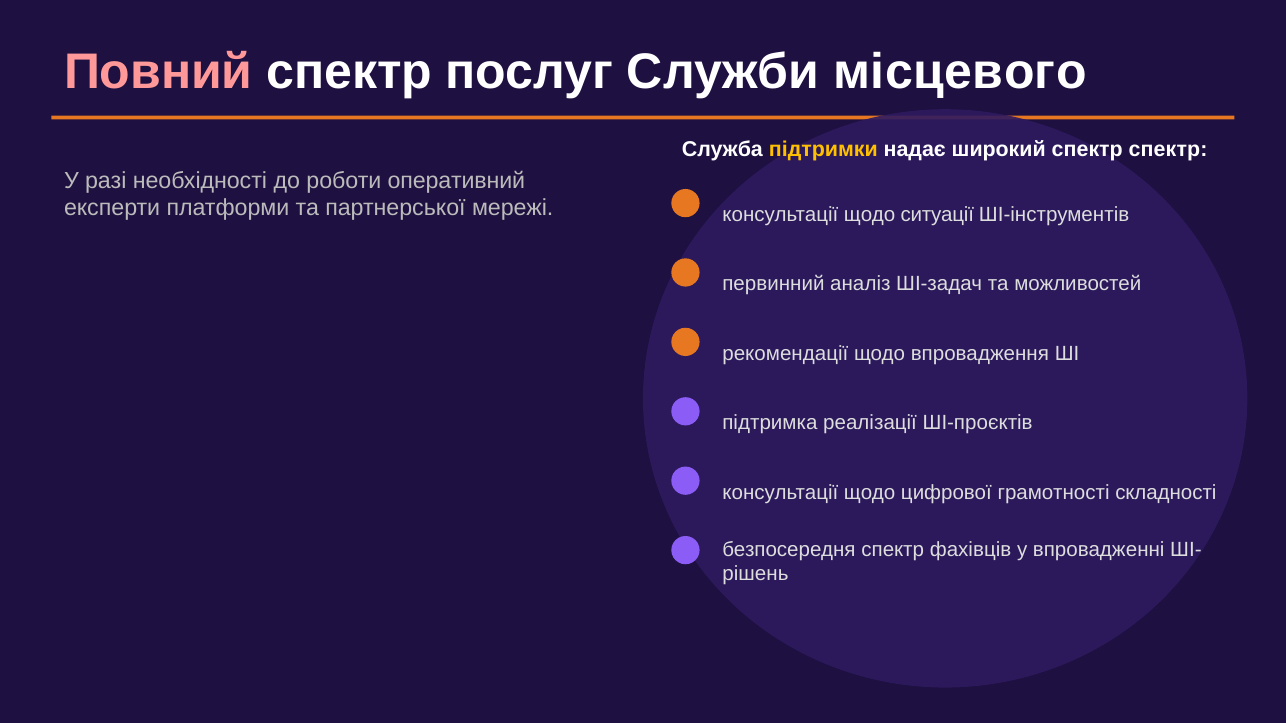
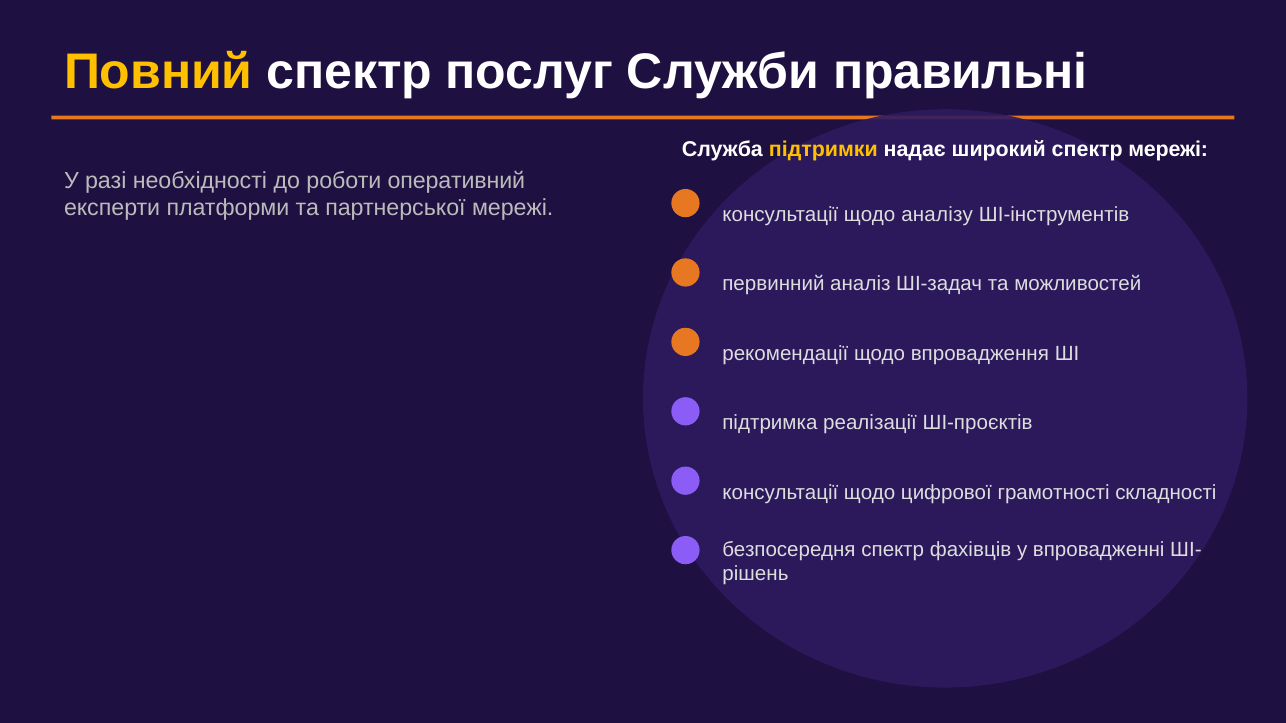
Повний colour: pink -> yellow
місцевого: місцевого -> правильні
спектр спектр: спектр -> мережі
ситуації: ситуації -> аналізу
